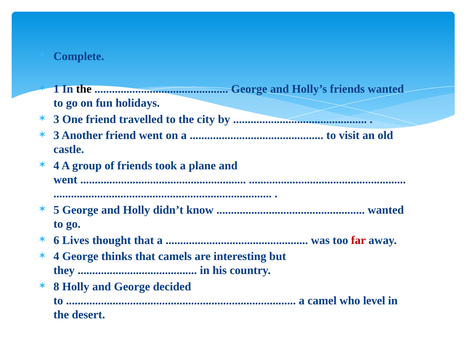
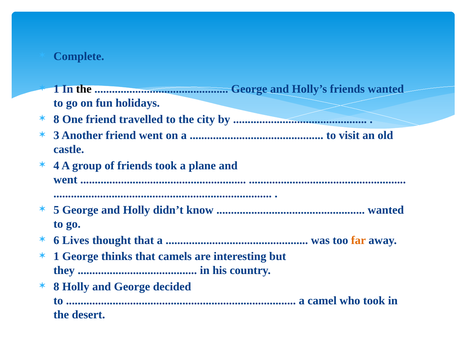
3 at (56, 119): 3 -> 8
far colour: red -> orange
4 at (56, 257): 4 -> 1
who level: level -> took
